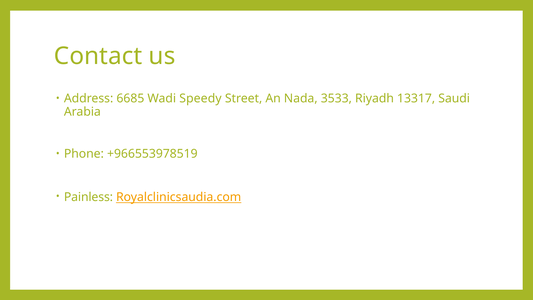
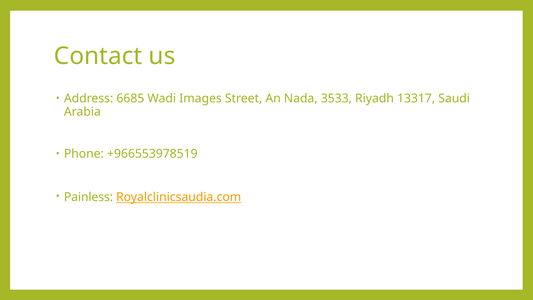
Speedy: Speedy -> Images
